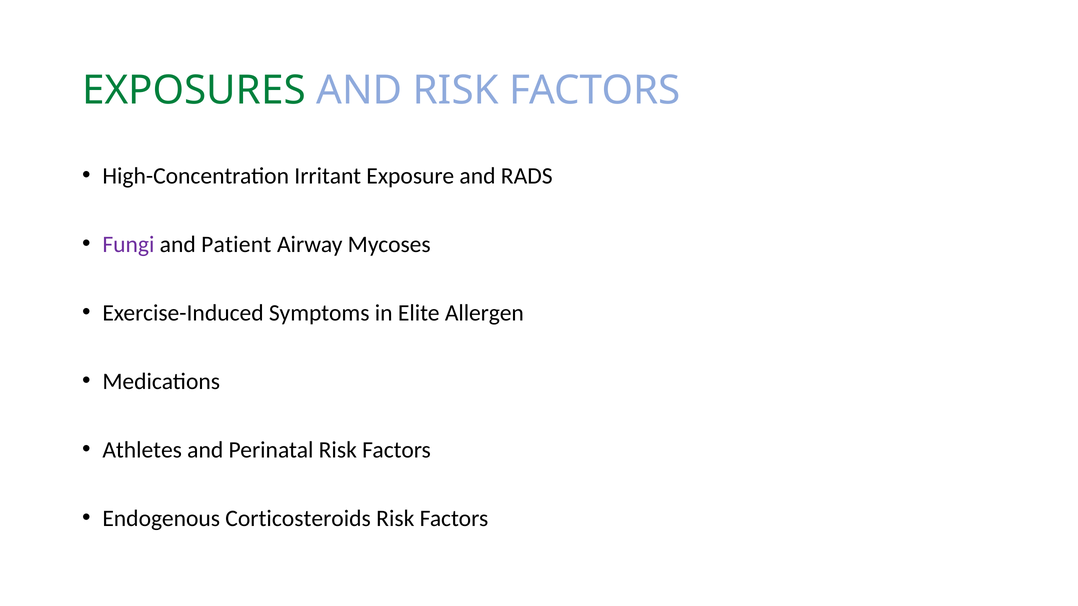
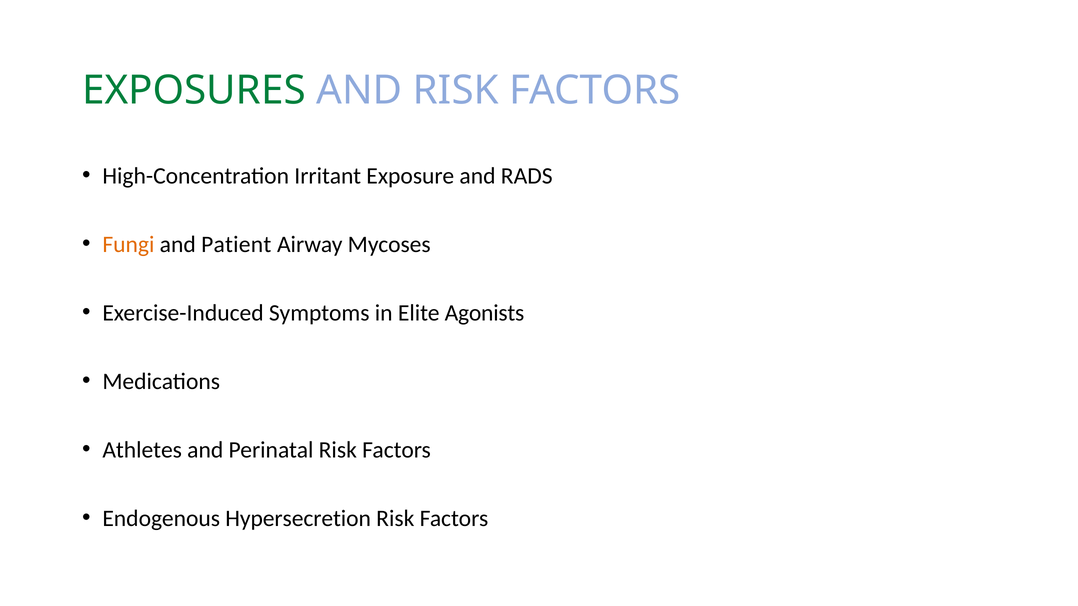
Fungi colour: purple -> orange
Allergen: Allergen -> Agonists
Corticosteroids: Corticosteroids -> Hypersecretion
